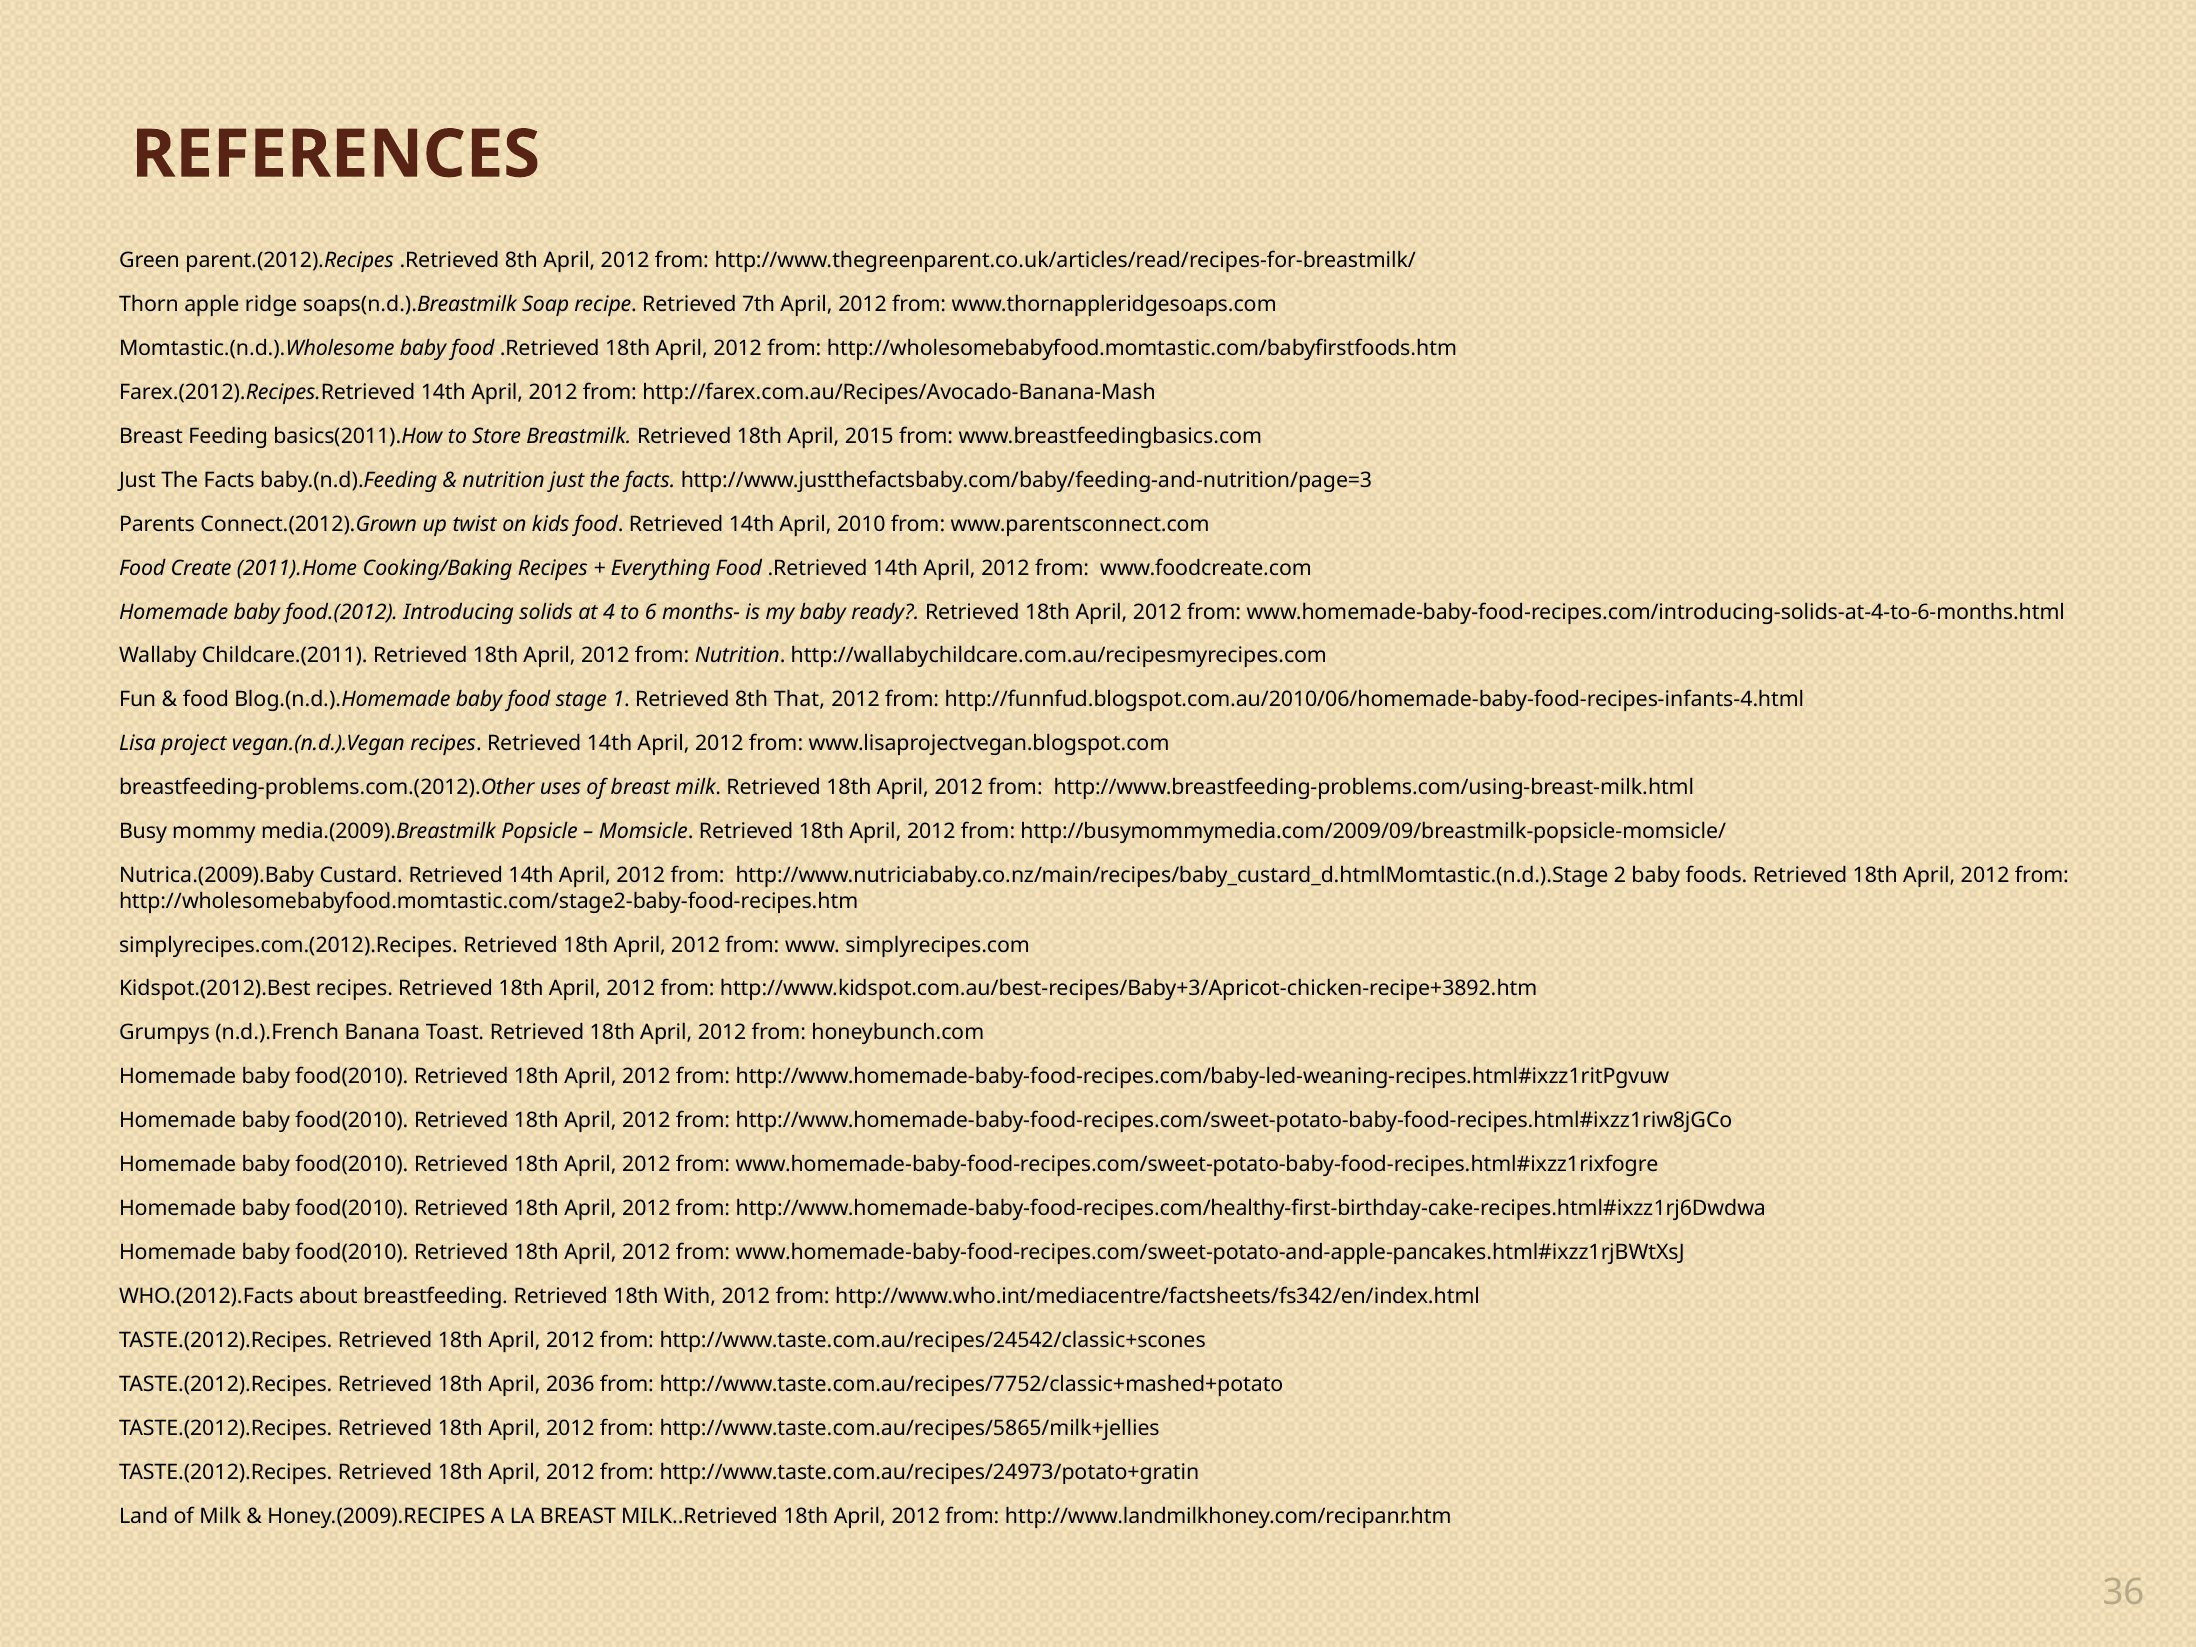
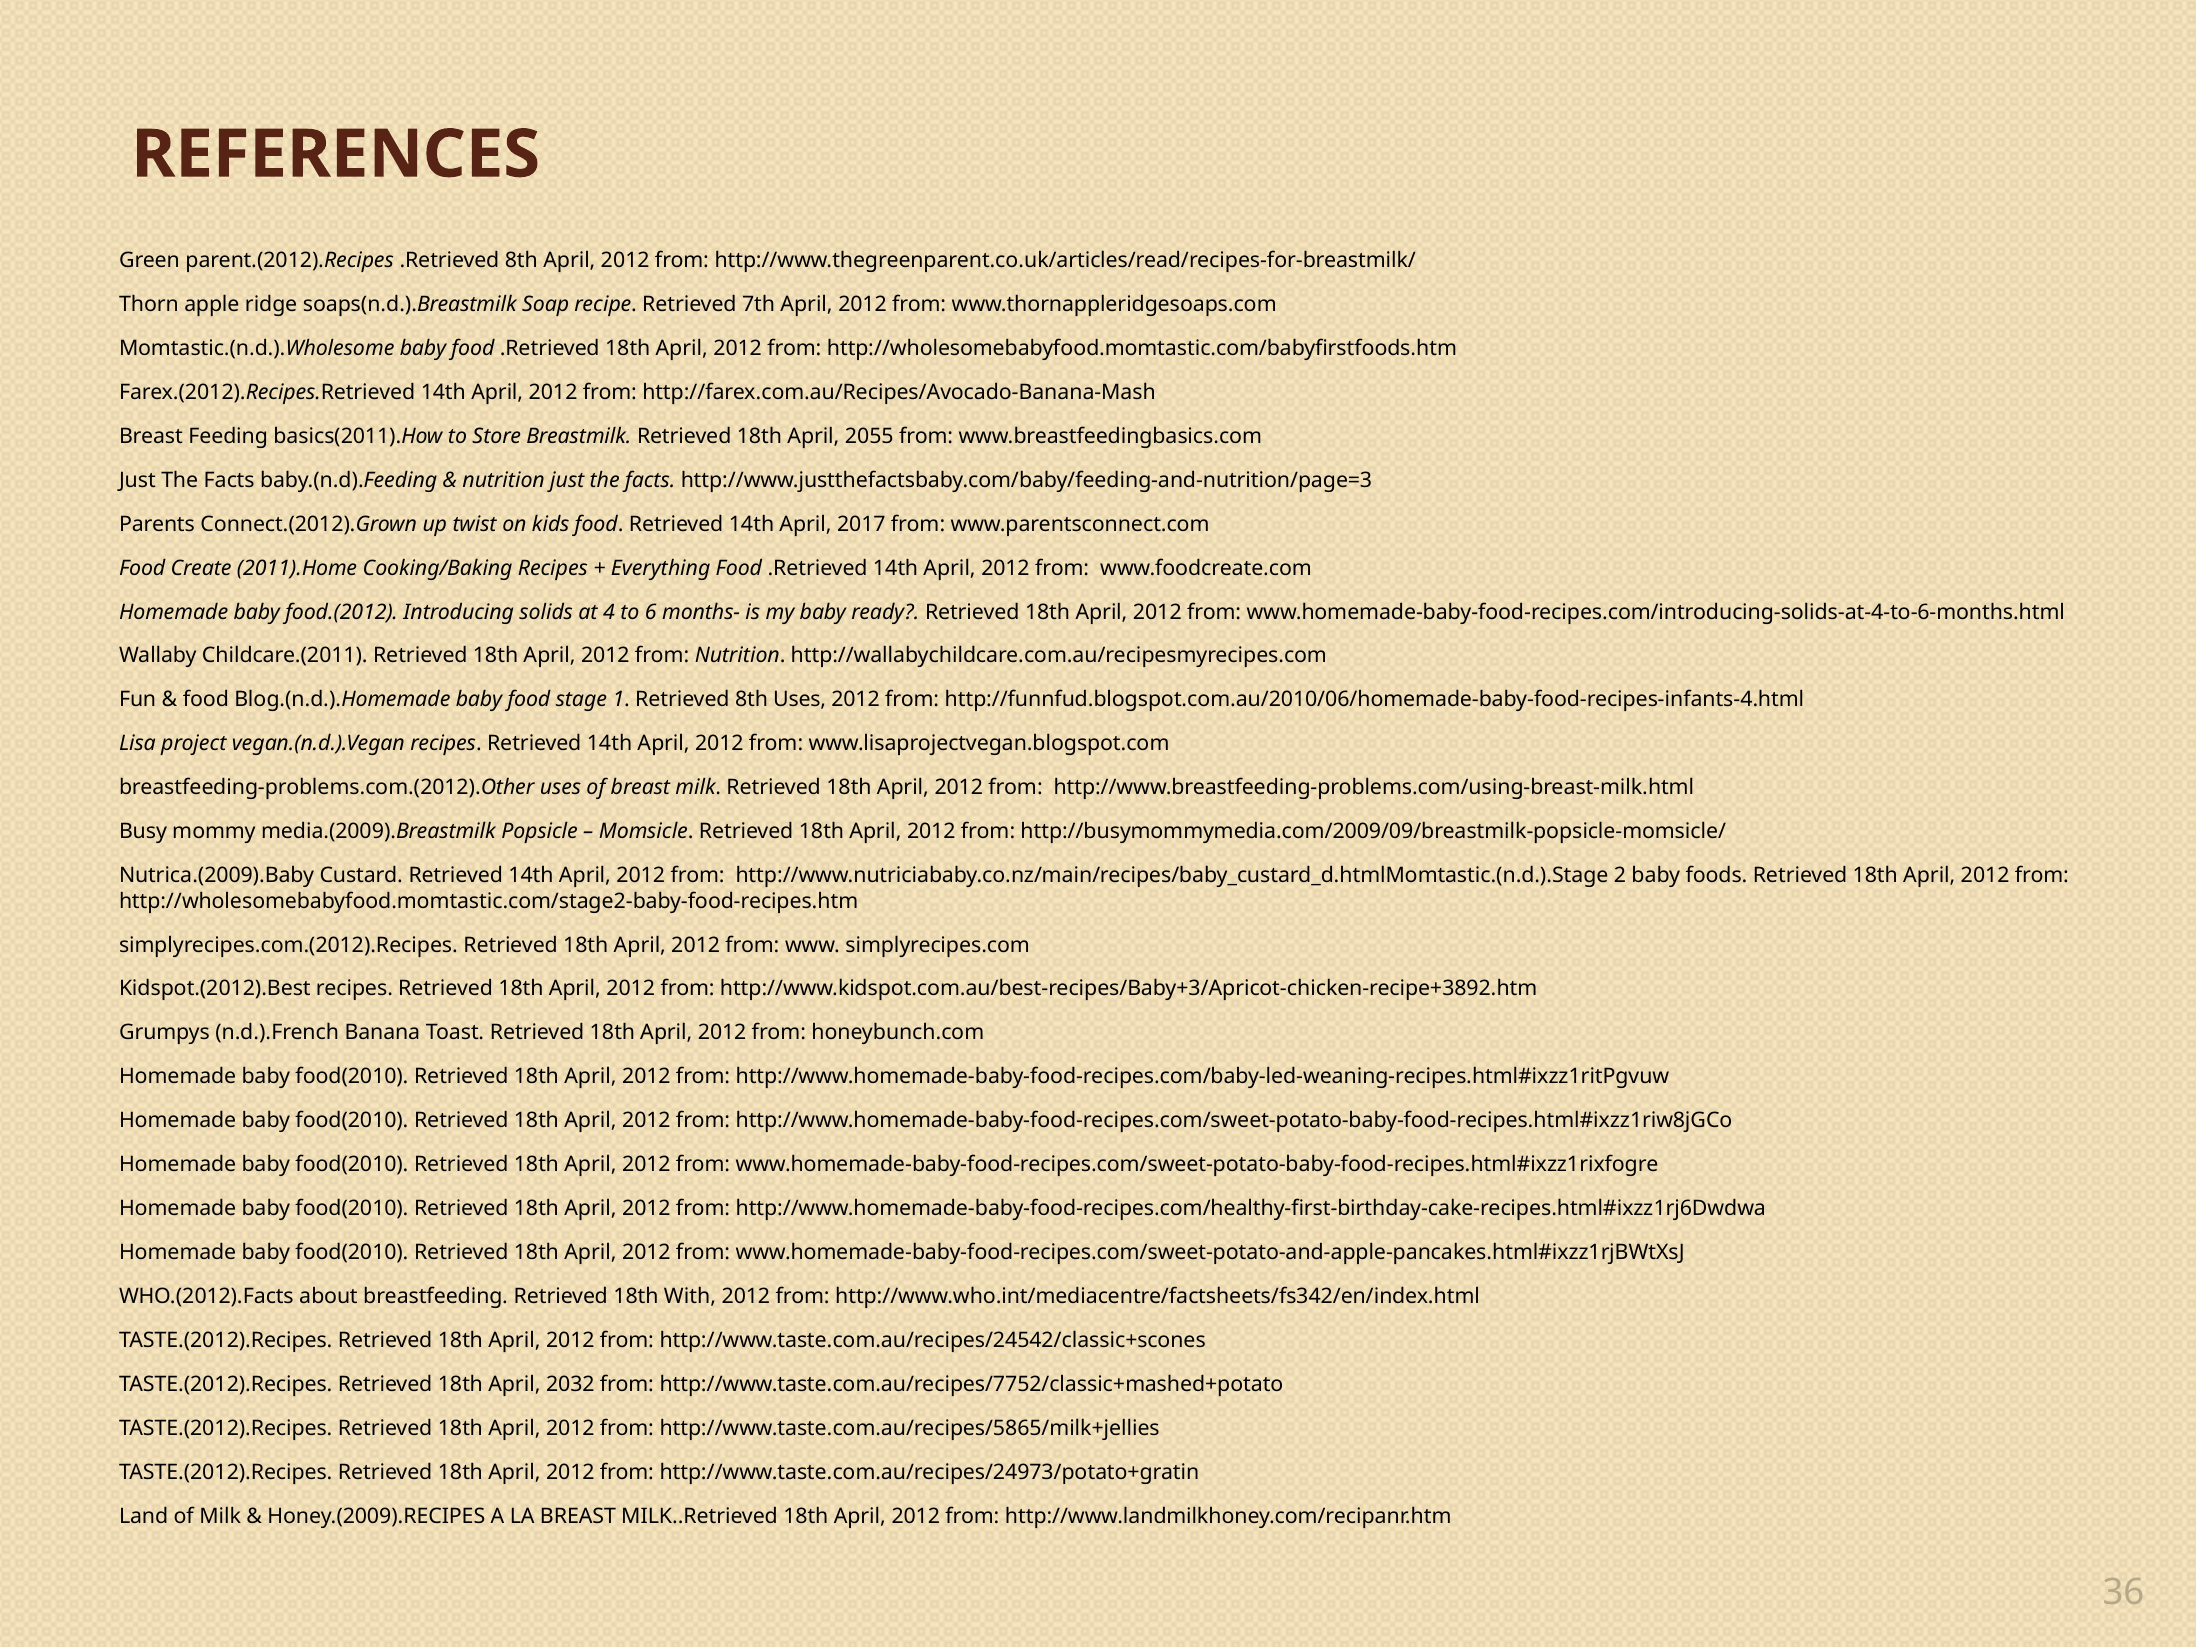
2015: 2015 -> 2055
2010: 2010 -> 2017
8th That: That -> Uses
2036: 2036 -> 2032
